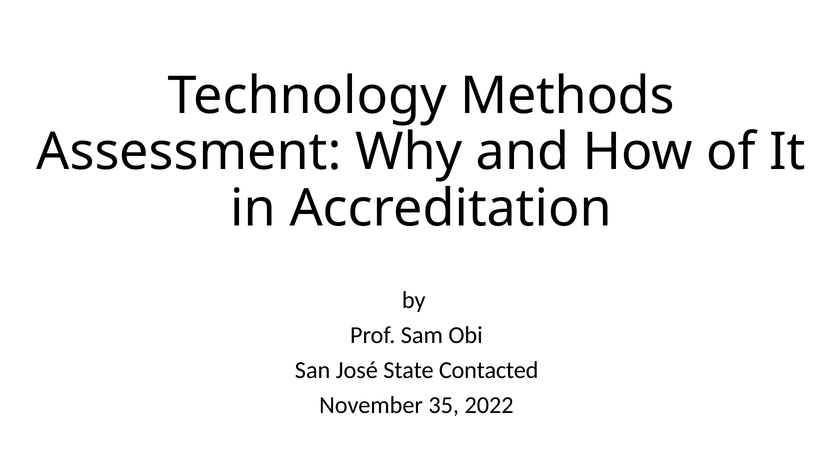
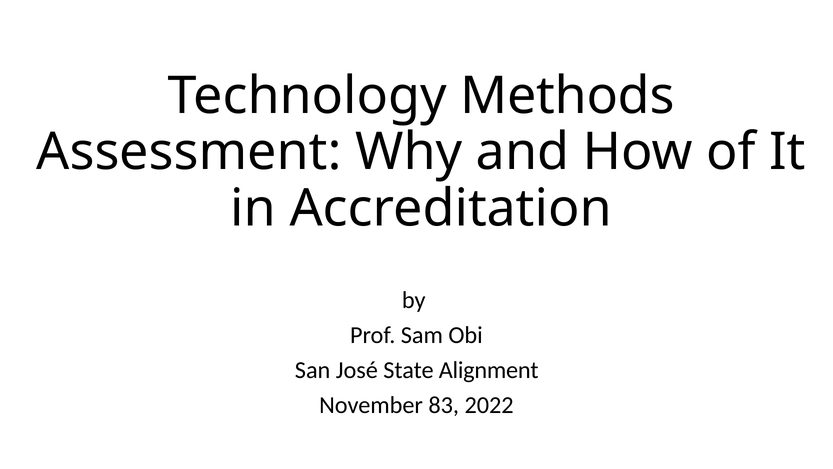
Contacted: Contacted -> Alignment
35: 35 -> 83
